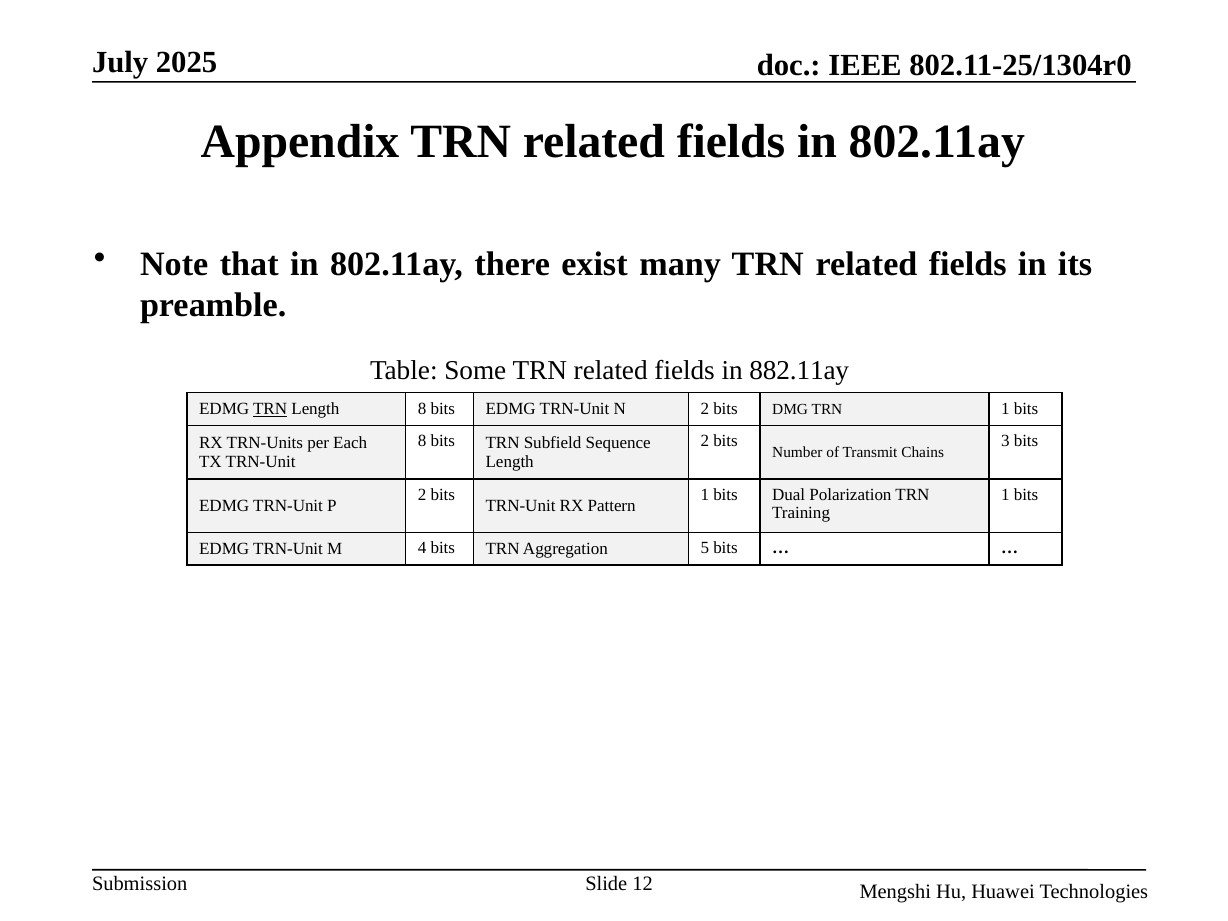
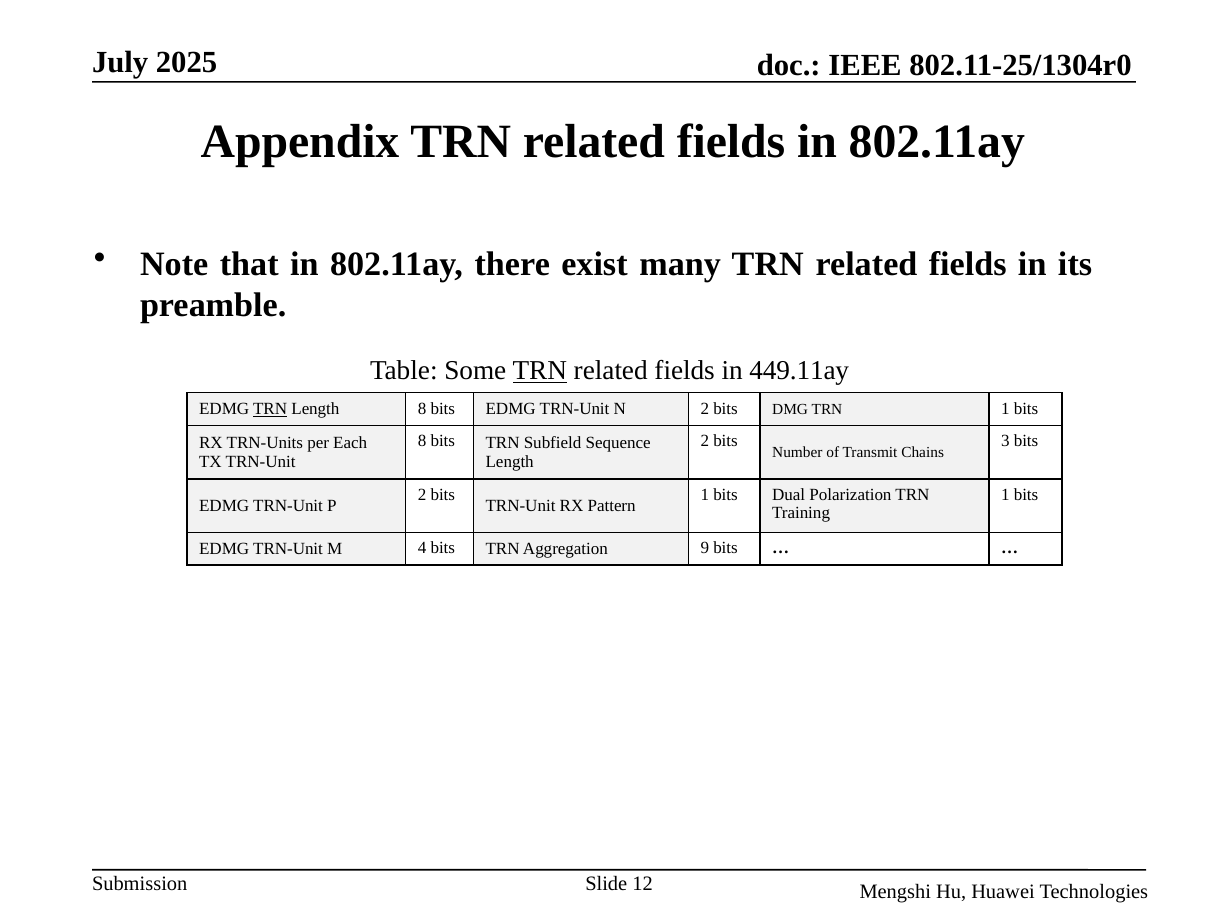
TRN at (540, 371) underline: none -> present
882.11ay: 882.11ay -> 449.11ay
5: 5 -> 9
